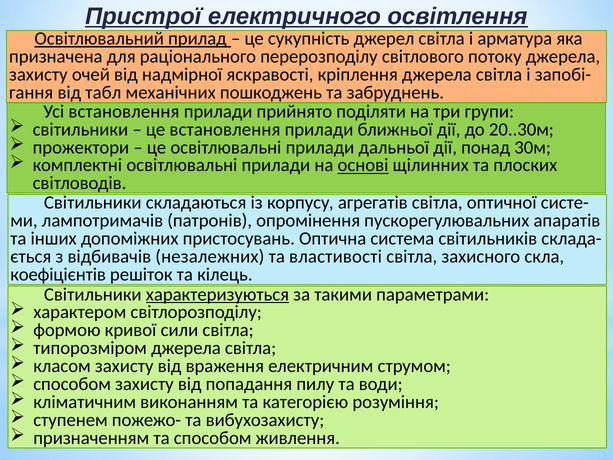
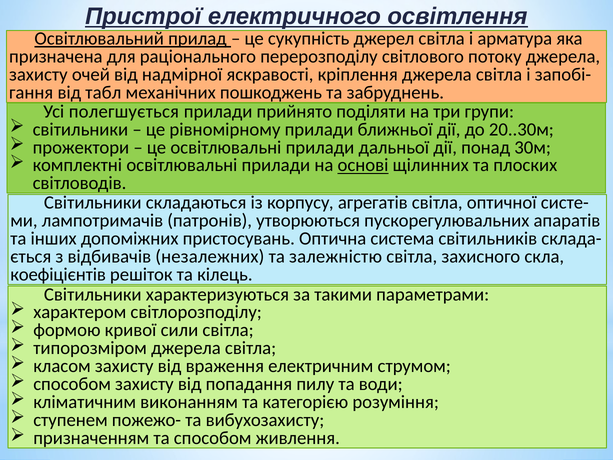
Усі встановлення: встановлення -> полегшується
це встановлення: встановлення -> рівномірному
опромінення: опромінення -> утворюються
властивості: властивості -> залежністю
характеризуються underline: present -> none
